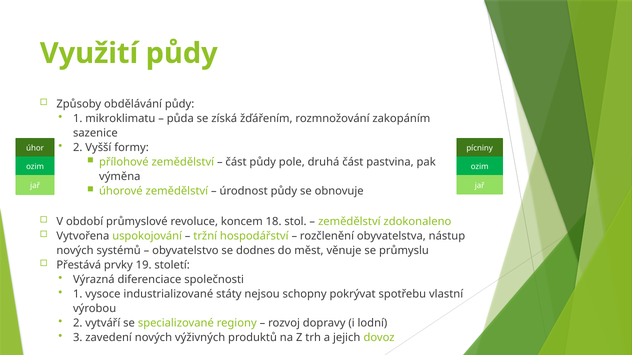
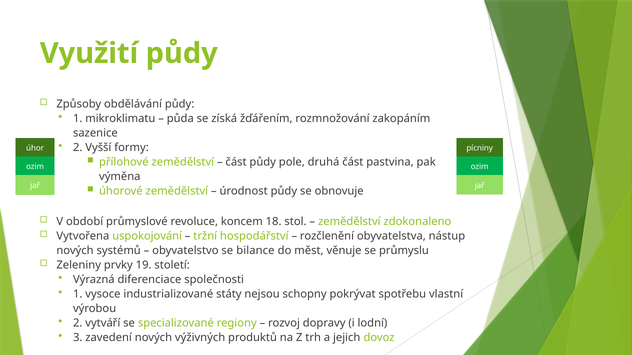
dodnes: dodnes -> bilance
Přestává: Přestává -> Zeleniny
